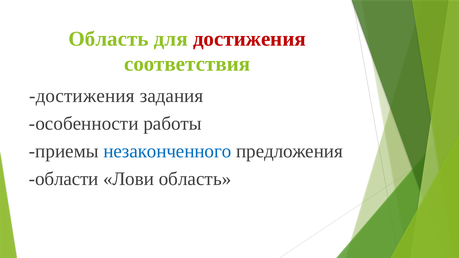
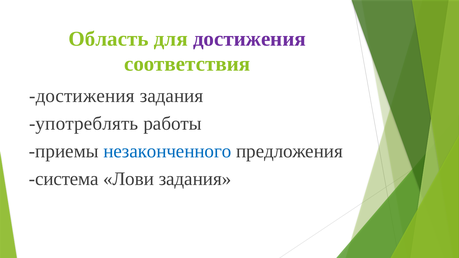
достижения at (249, 39) colour: red -> purple
особенности: особенности -> употреблять
области: области -> система
Лови область: область -> задания
